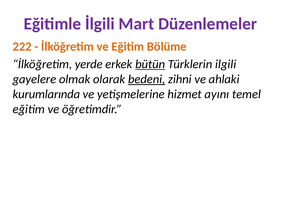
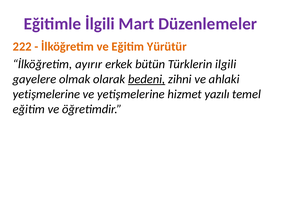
Bölüme: Bölüme -> Yürütür
yerde: yerde -> ayırır
bütün underline: present -> none
kurumlarında at (46, 94): kurumlarında -> yetişmelerine
ayını: ayını -> yazılı
